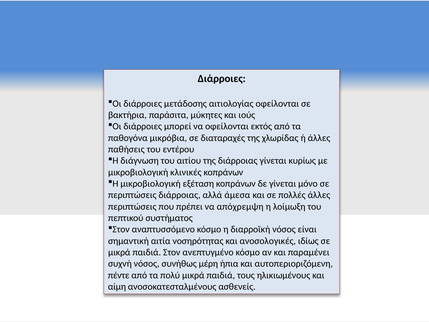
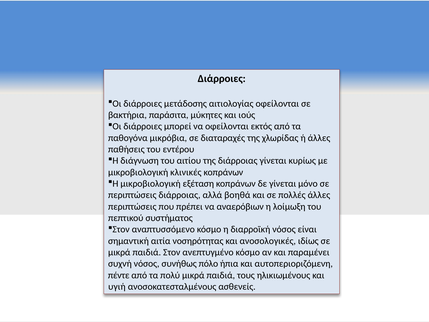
άμεσα: άμεσα -> βοηθά
απόχρεμψη: απόχρεμψη -> αναερόβιων
μέρη: μέρη -> πόλο
αίμη: αίμη -> υγιή
